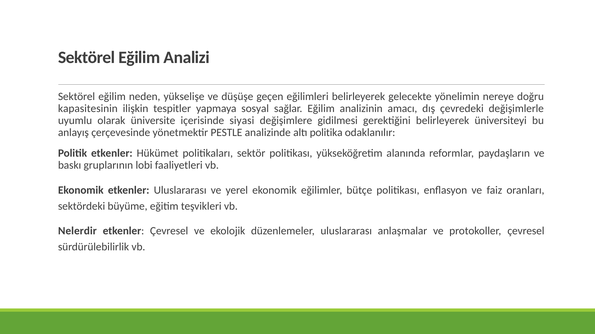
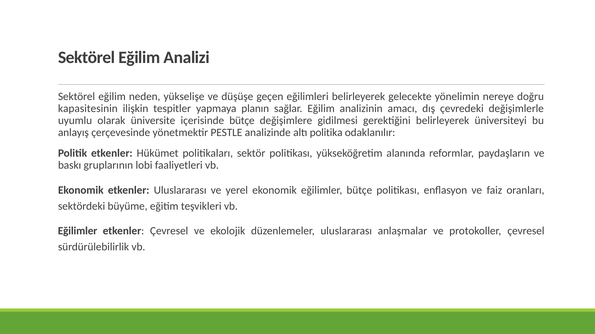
sosyal: sosyal -> planın
içerisinde siyasi: siyasi -> bütçe
Nelerdir at (77, 231): Nelerdir -> Eğilimler
